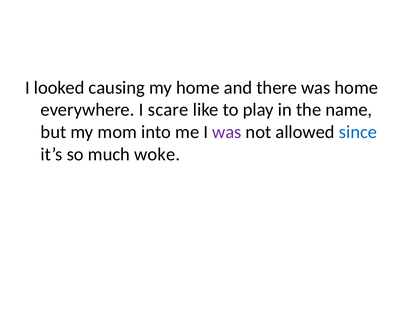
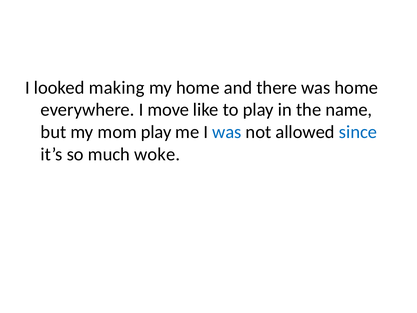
causing: causing -> making
scare: scare -> move
mom into: into -> play
was at (227, 132) colour: purple -> blue
